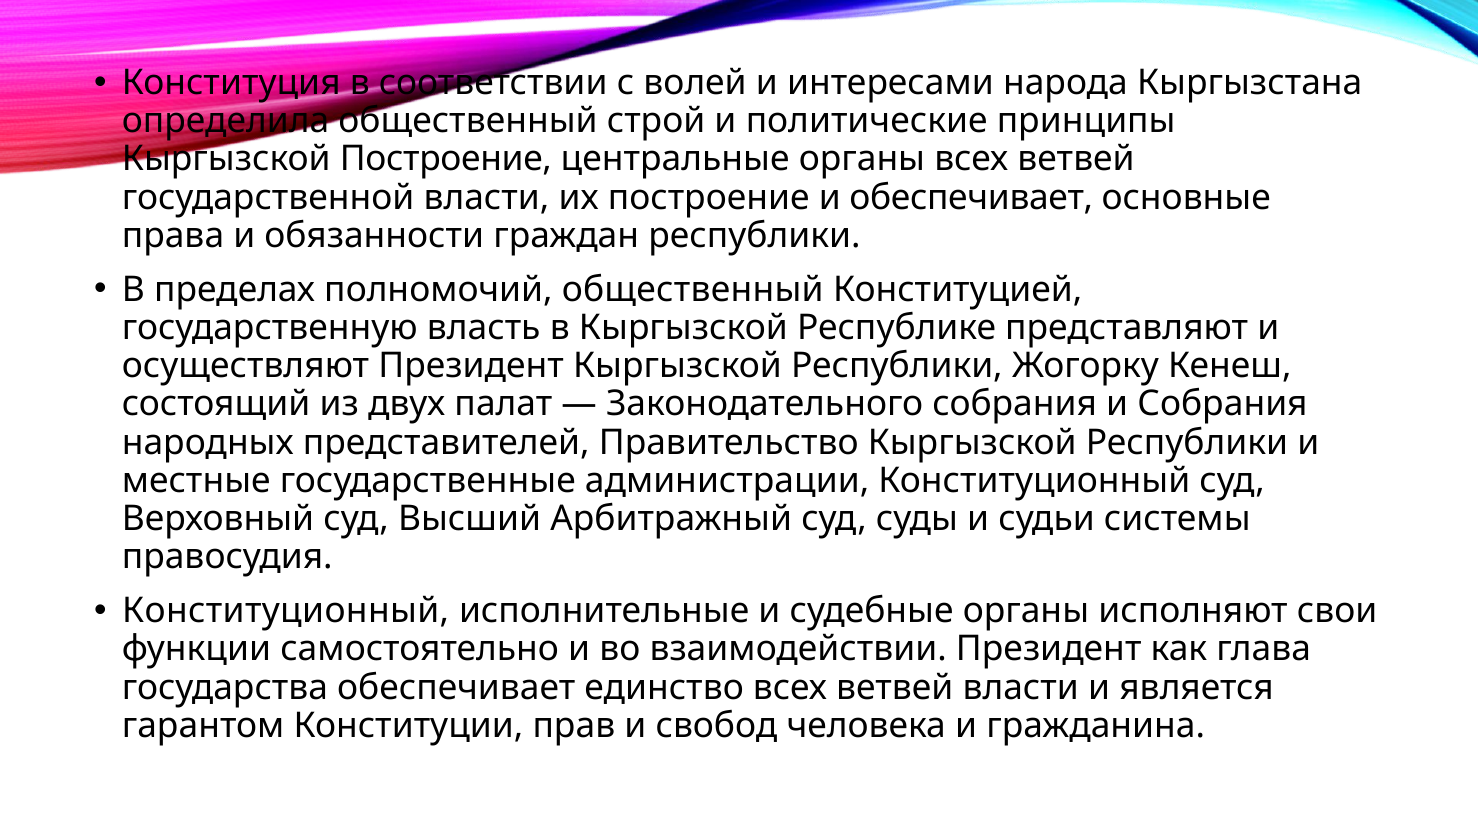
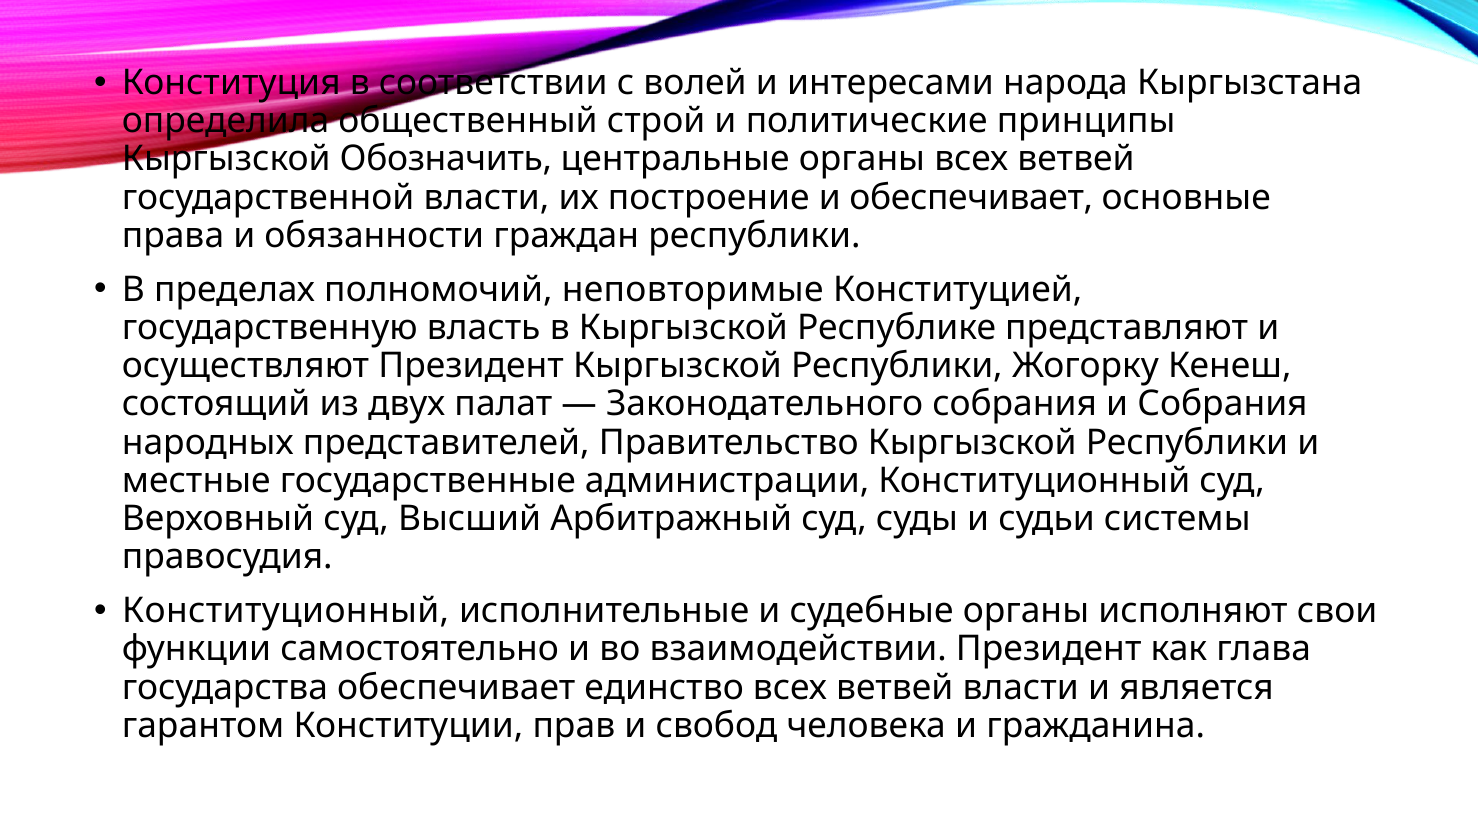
Кыргызской Построение: Построение -> Обозначить
полномочий общественный: общественный -> неповторимые
